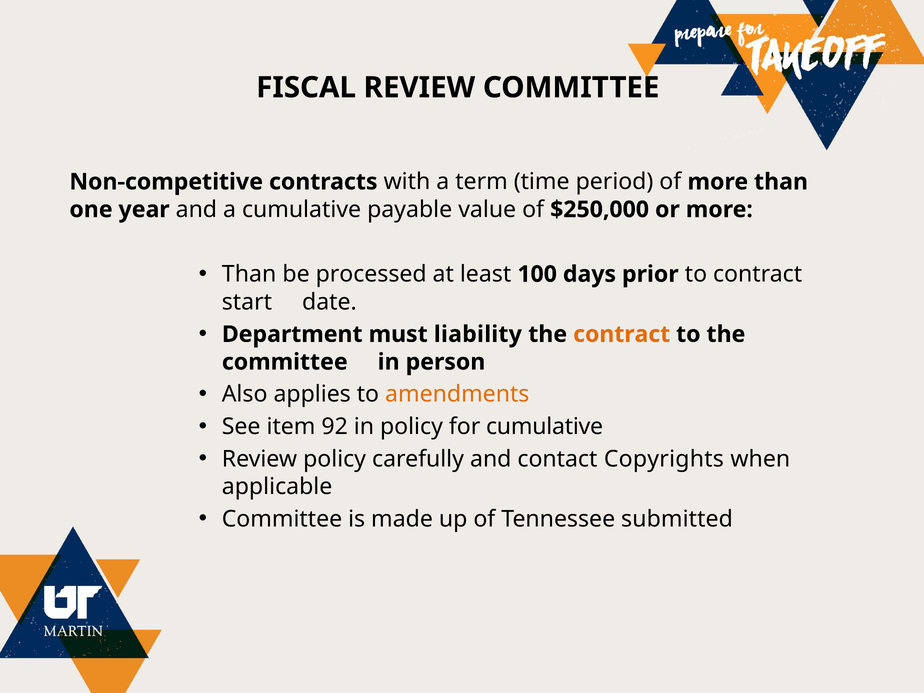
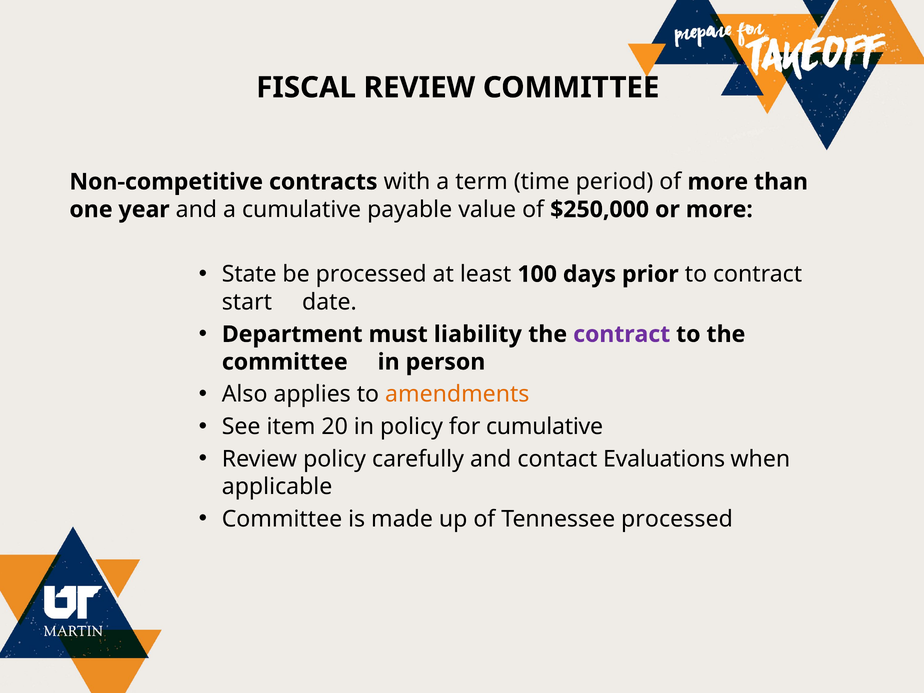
Than at (249, 274): Than -> State
contract at (622, 334) colour: orange -> purple
92: 92 -> 20
Copyrights: Copyrights -> Evaluations
Tennessee submitted: submitted -> processed
